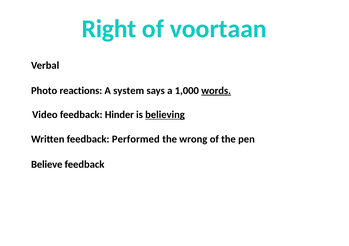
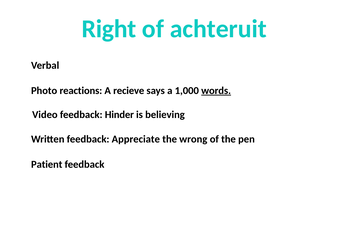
voortaan: voortaan -> achteruit
system: system -> recieve
believing underline: present -> none
Performed: Performed -> Appreciate
Believe: Believe -> Patient
